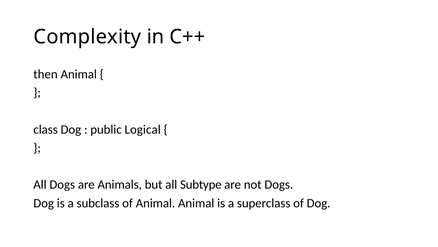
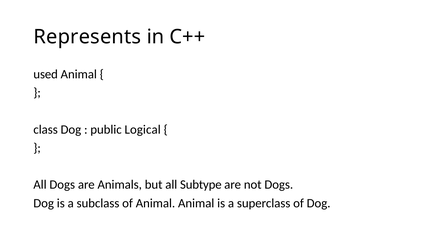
Complexity: Complexity -> Represents
then: then -> used
